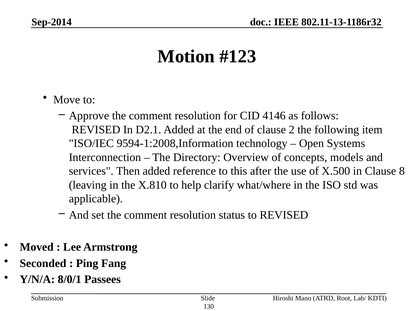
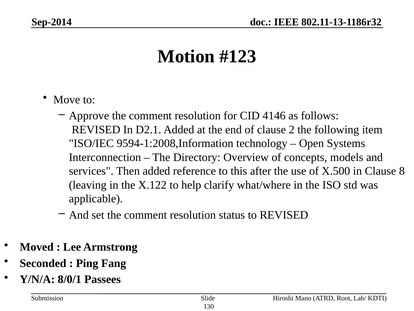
X.810: X.810 -> X.122
